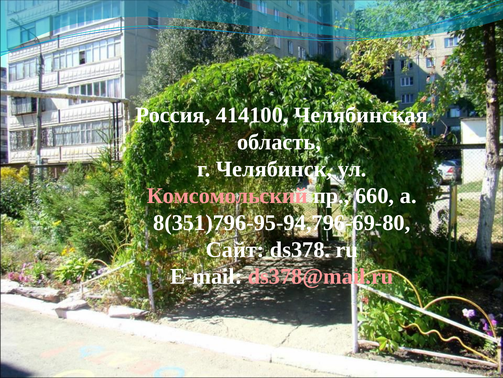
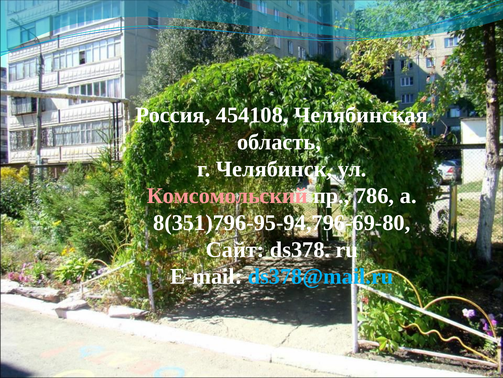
414100: 414100 -> 454108
660: 660 -> 786
ds378@mail.ru colour: pink -> light blue
